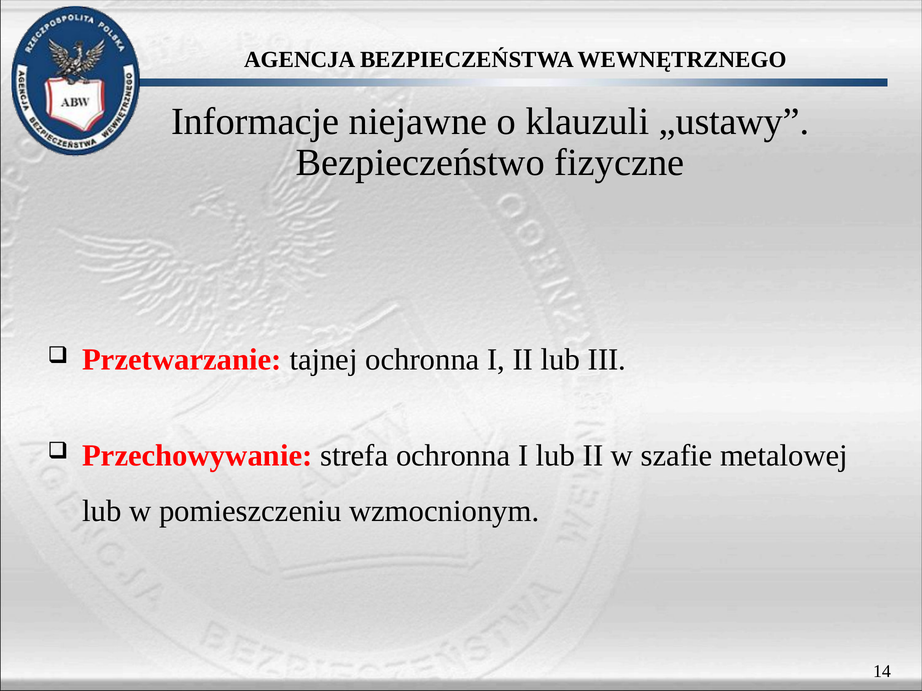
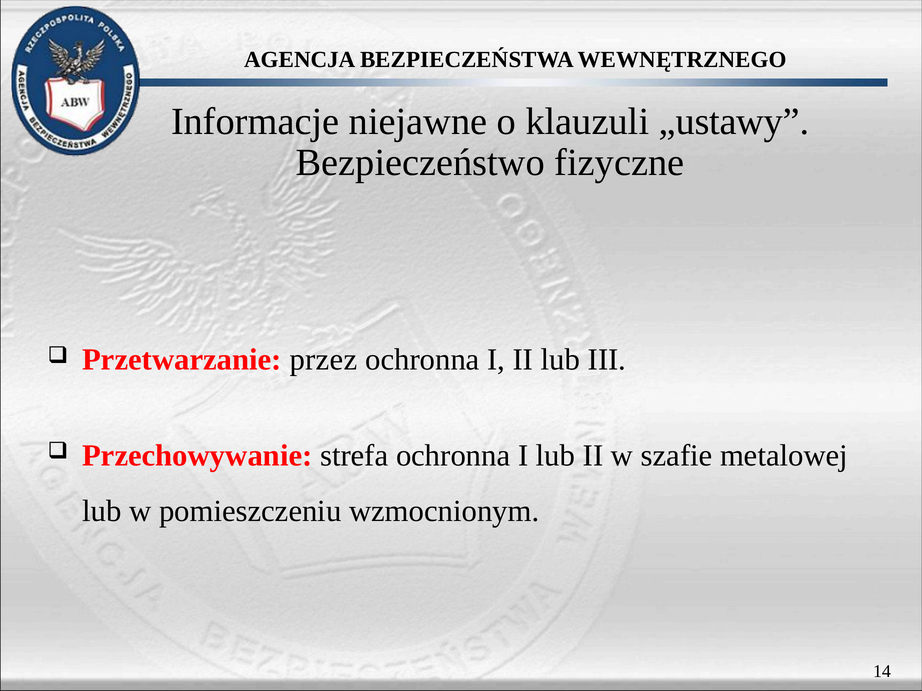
tajnej: tajnej -> przez
